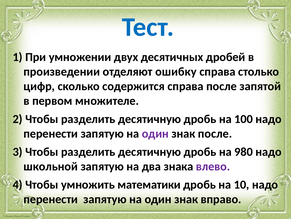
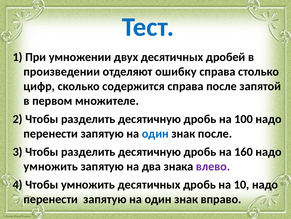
один at (155, 133) colour: purple -> blue
980: 980 -> 160
школьной at (51, 166): школьной -> умножить
умножить математики: математики -> десятичных
